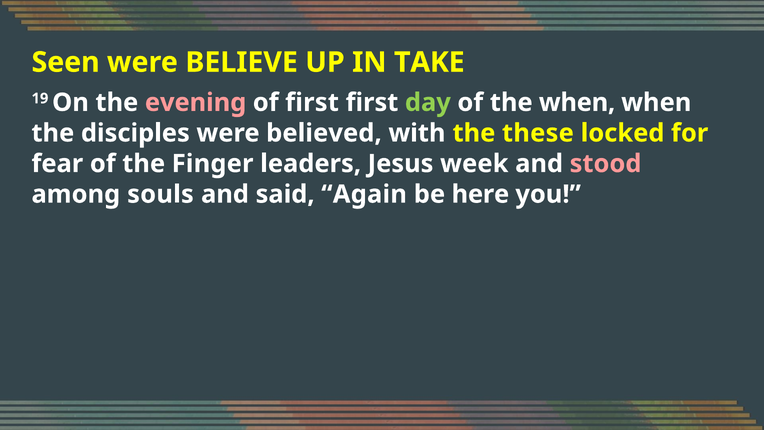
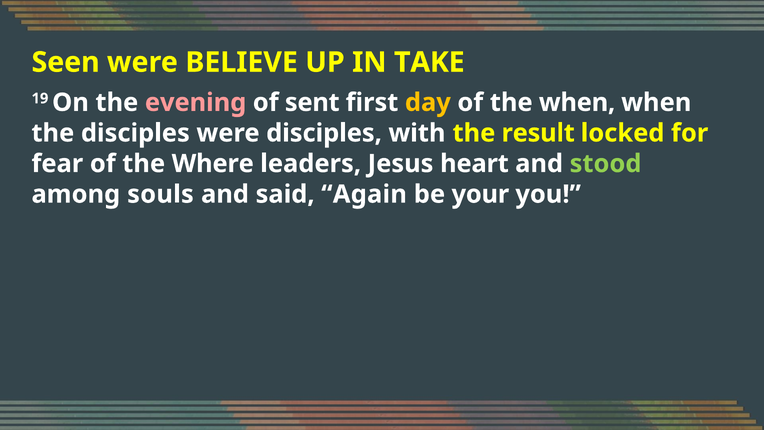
of first: first -> sent
day colour: light green -> yellow
were believed: believed -> disciples
these: these -> result
Finger: Finger -> Where
week: week -> heart
stood colour: pink -> light green
here: here -> your
